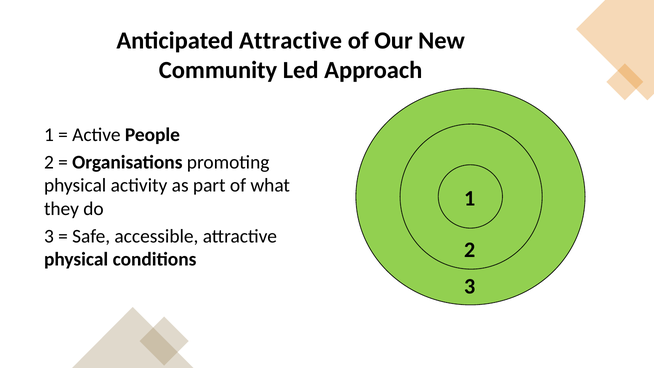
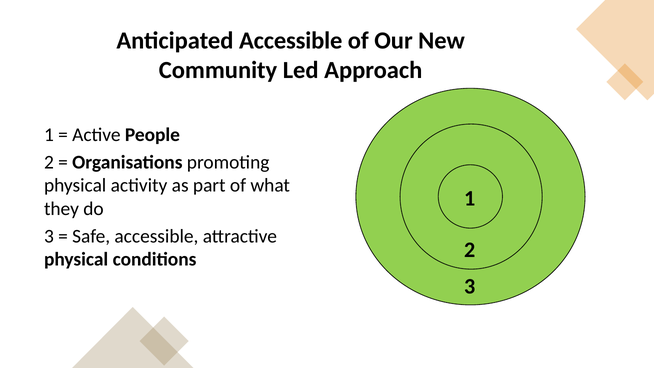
Anticipated Attractive: Attractive -> Accessible
